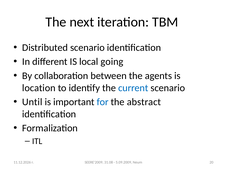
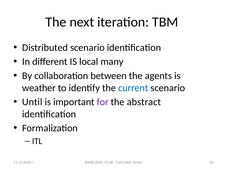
going: going -> many
location: location -> weather
for colour: blue -> purple
